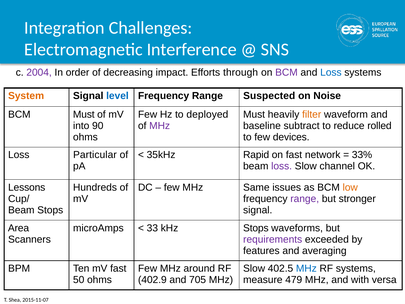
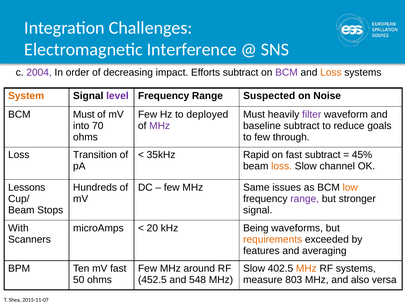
Efforts through: through -> subtract
Loss at (331, 72) colour: blue -> orange
level colour: blue -> purple
filter colour: orange -> purple
90: 90 -> 70
rolled: rolled -> goals
devices: devices -> through
Particular: Particular -> Transition
fast network: network -> subtract
33%: 33% -> 45%
loss at (282, 166) colour: purple -> orange
Area: Area -> With
33: 33 -> 20
kHz Stops: Stops -> Being
requirements colour: purple -> orange
MHz at (306, 268) colour: blue -> orange
402.9: 402.9 -> 452.5
705: 705 -> 548
479: 479 -> 803
with: with -> also
